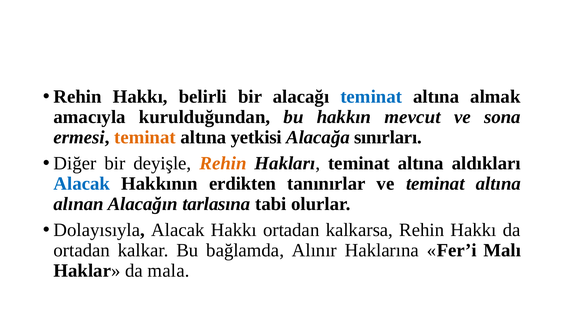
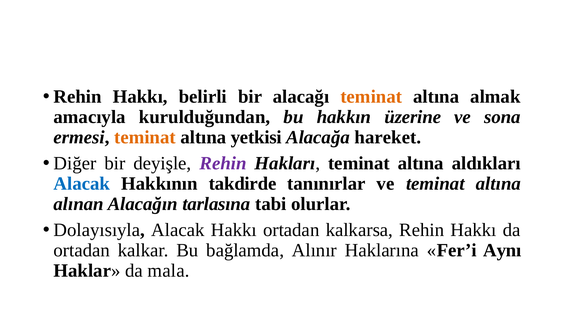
teminat at (371, 97) colour: blue -> orange
mevcut: mevcut -> üzerine
sınırları: sınırları -> hareket
Rehin at (223, 163) colour: orange -> purple
erdikten: erdikten -> takdirde
Malı: Malı -> Aynı
